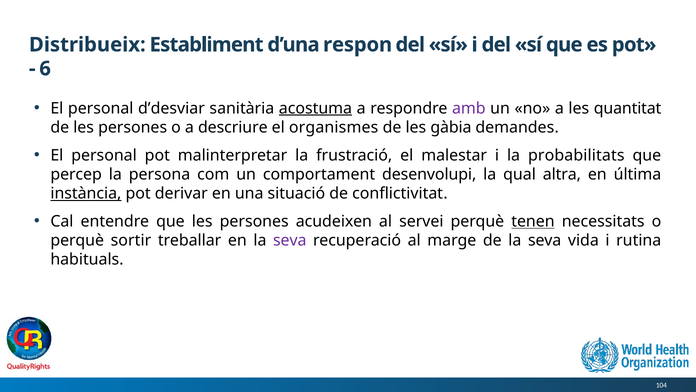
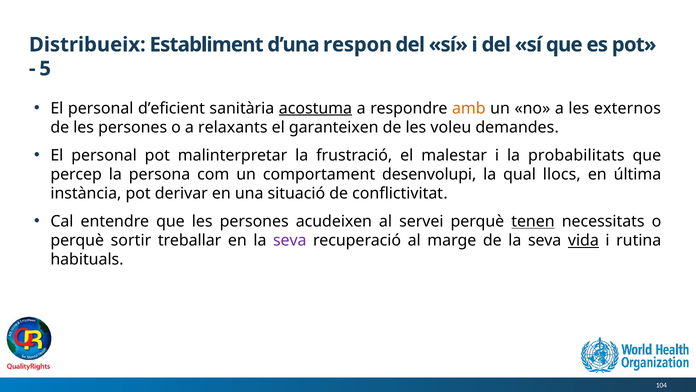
6: 6 -> 5
d’desviar: d’desviar -> d’eficient
amb colour: purple -> orange
quantitat: quantitat -> externos
descriure: descriure -> relaxants
organismes: organismes -> garanteixen
gàbia: gàbia -> voleu
altra: altra -> llocs
instància underline: present -> none
vida underline: none -> present
